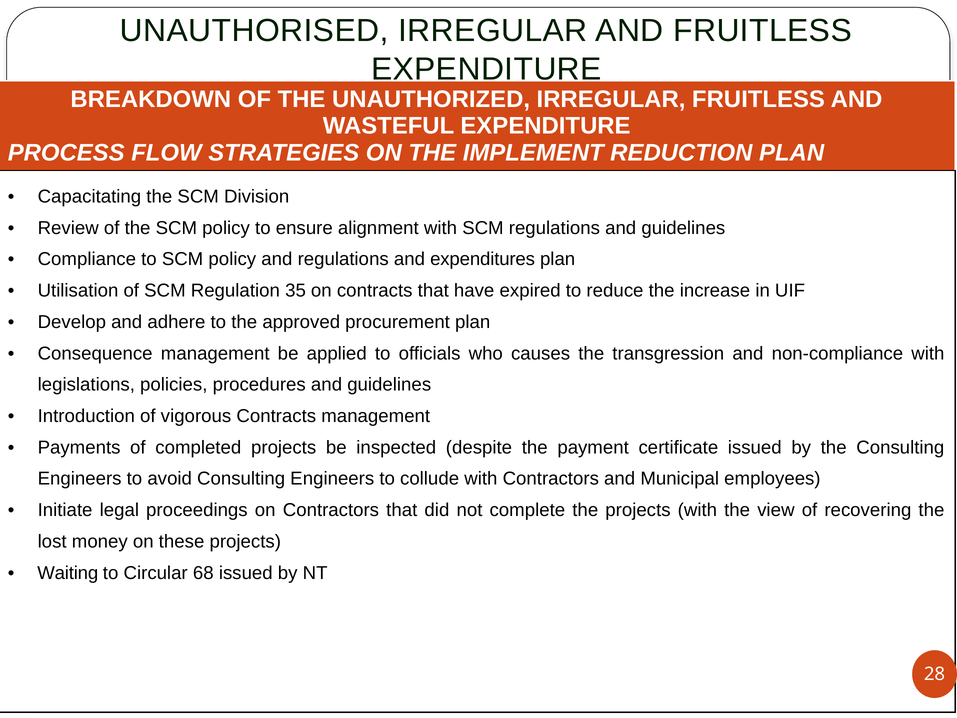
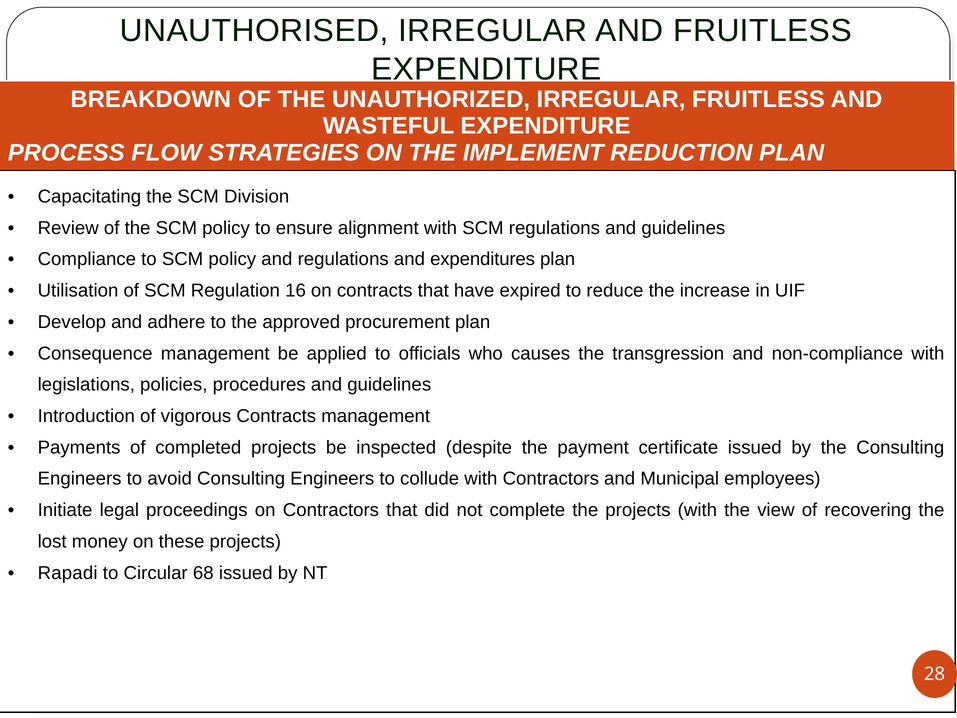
35: 35 -> 16
Waiting: Waiting -> Rapadi
